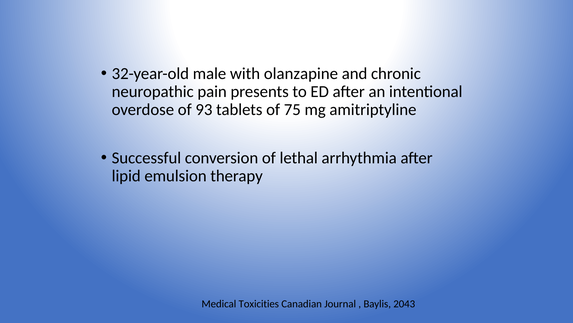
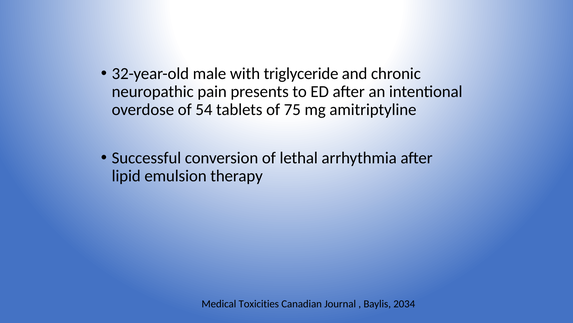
olanzapine: olanzapine -> triglyceride
93: 93 -> 54
2043: 2043 -> 2034
